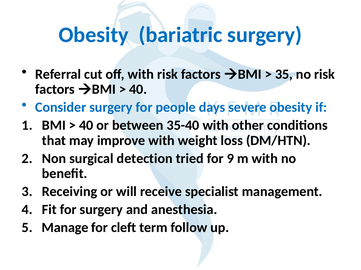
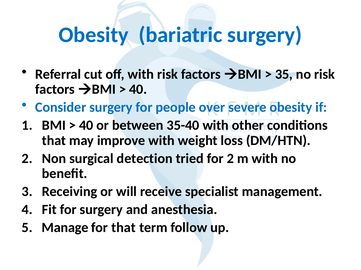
days: days -> over
for 9: 9 -> 2
for cleft: cleft -> that
